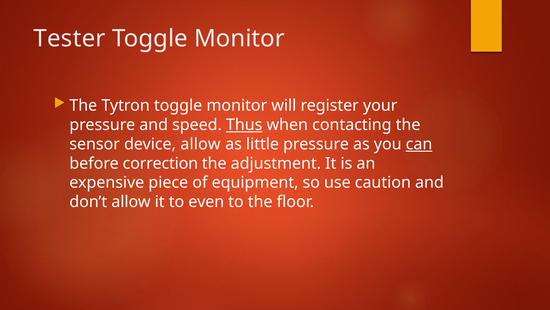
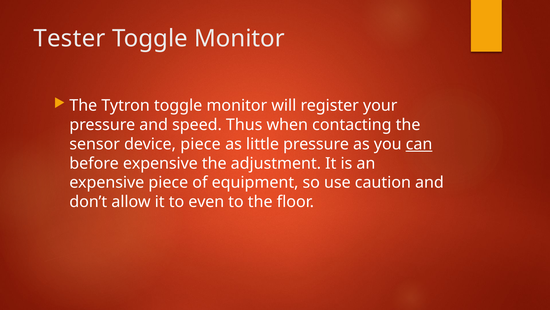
Thus underline: present -> none
device allow: allow -> piece
before correction: correction -> expensive
